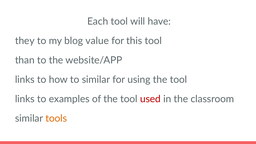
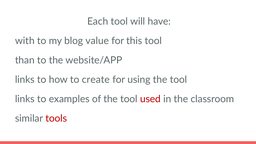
they: they -> with
to similar: similar -> create
tools colour: orange -> red
